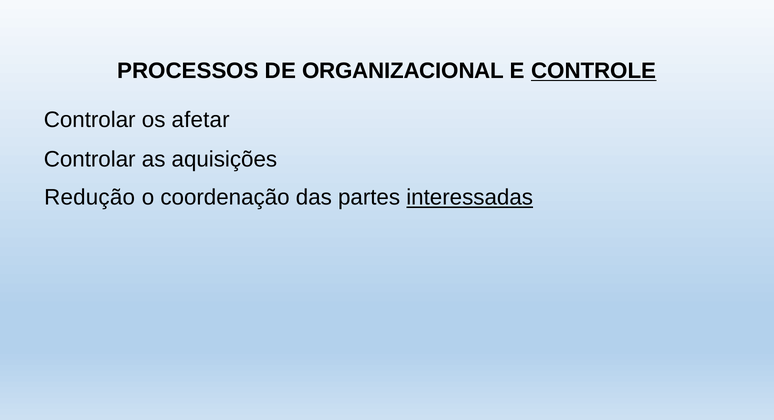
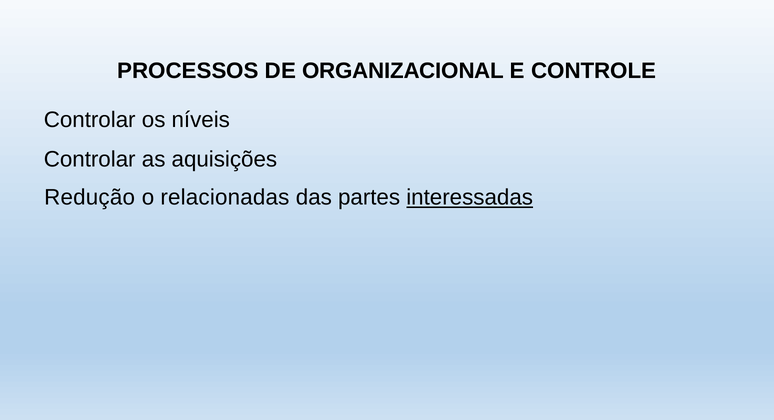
CONTROLE underline: present -> none
afetar: afetar -> níveis
coordenação: coordenação -> relacionadas
